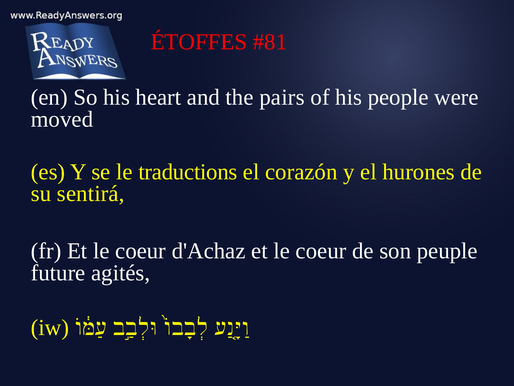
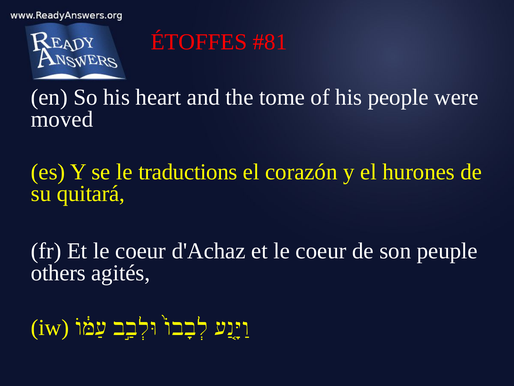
pairs: pairs -> tome
sentirá: sentirá -> quitará
future: future -> others
